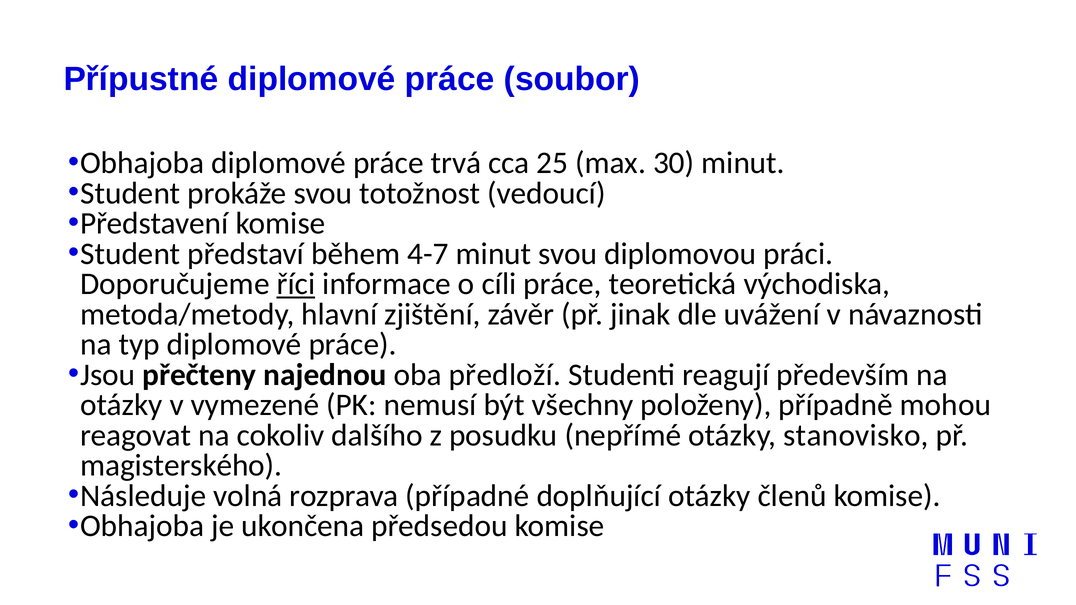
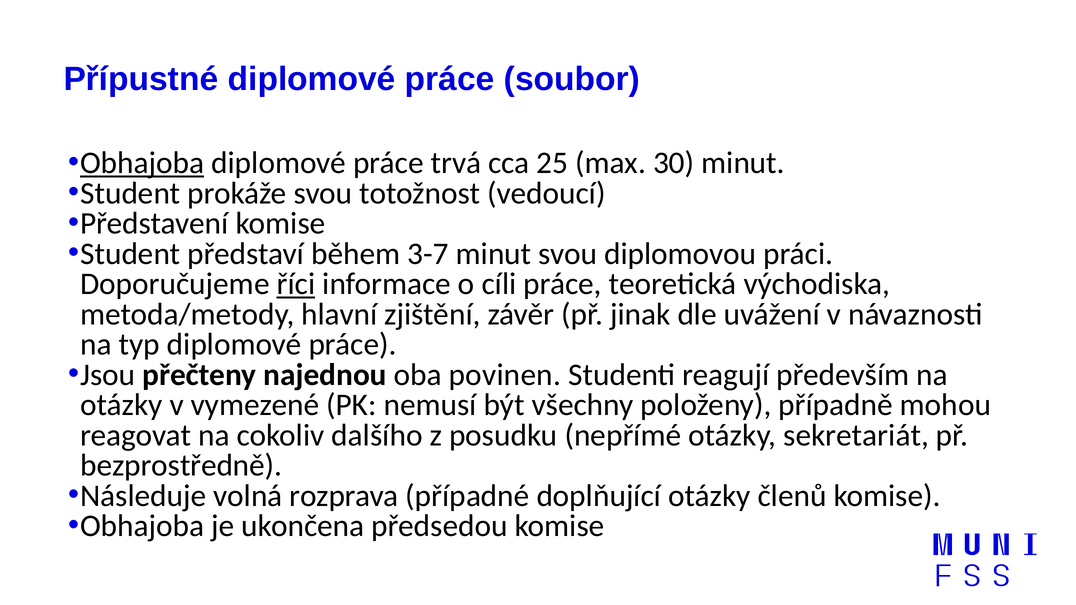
Obhajoba at (142, 163) underline: none -> present
4-7: 4-7 -> 3-7
předloží: předloží -> povinen
stanovisko: stanovisko -> sekretariát
magisterského: magisterského -> bezprostředně
